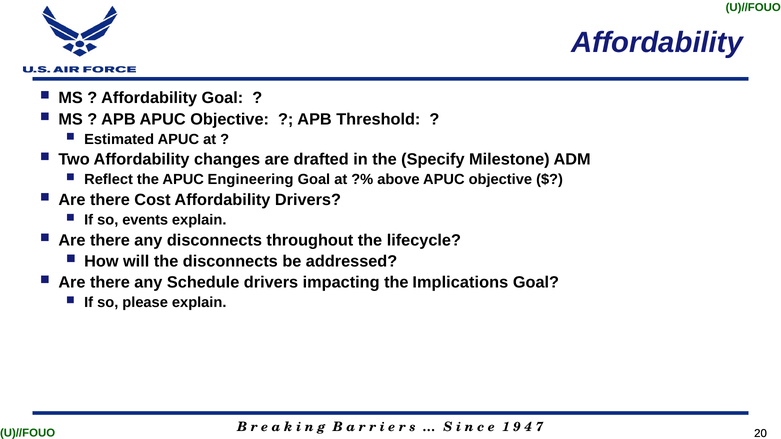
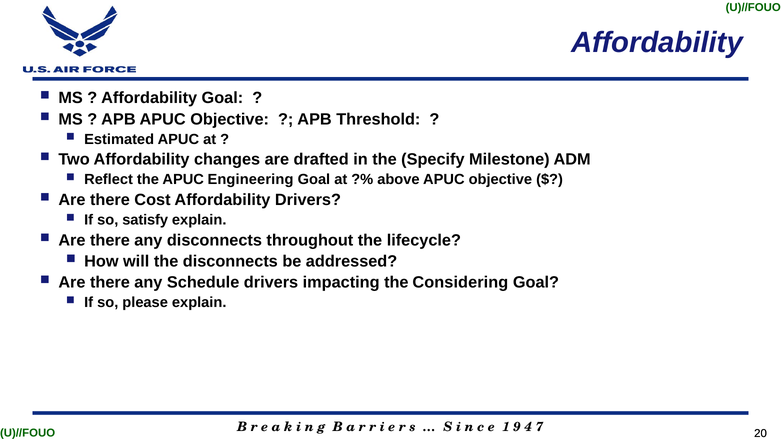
events: events -> satisfy
Implications: Implications -> Considering
